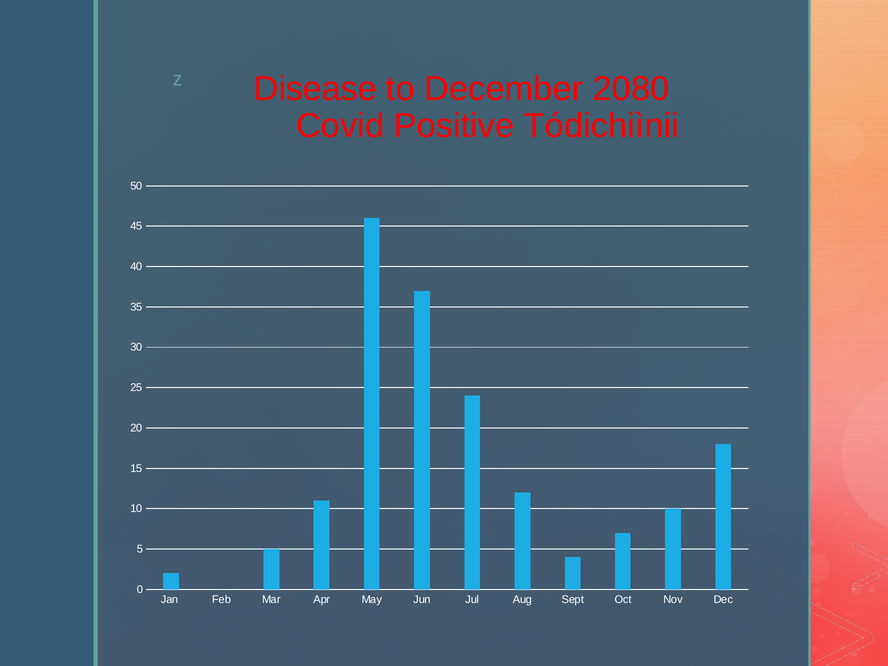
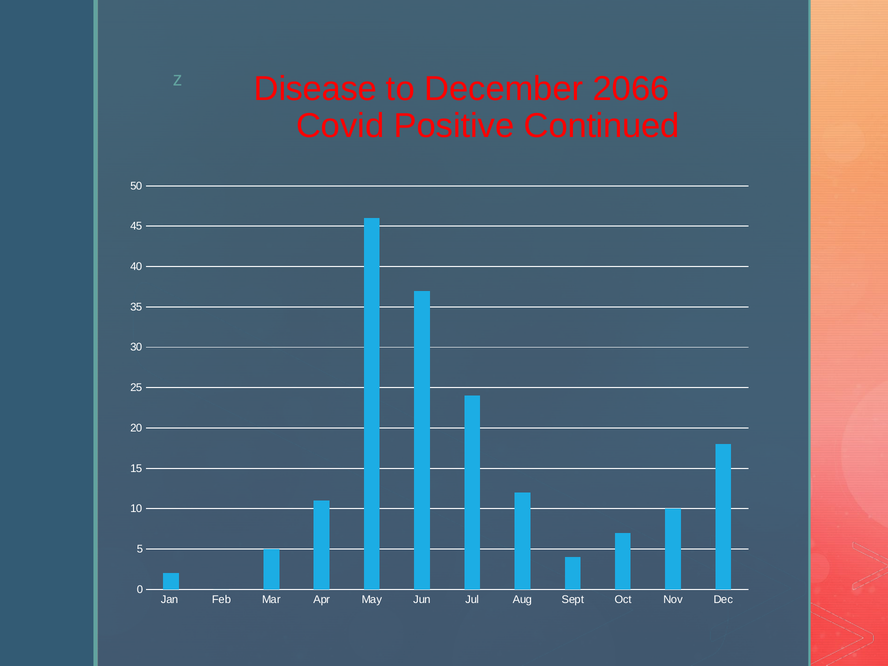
2080: 2080 -> 2066
Tódichiìnii: Tódichiìnii -> Continued
